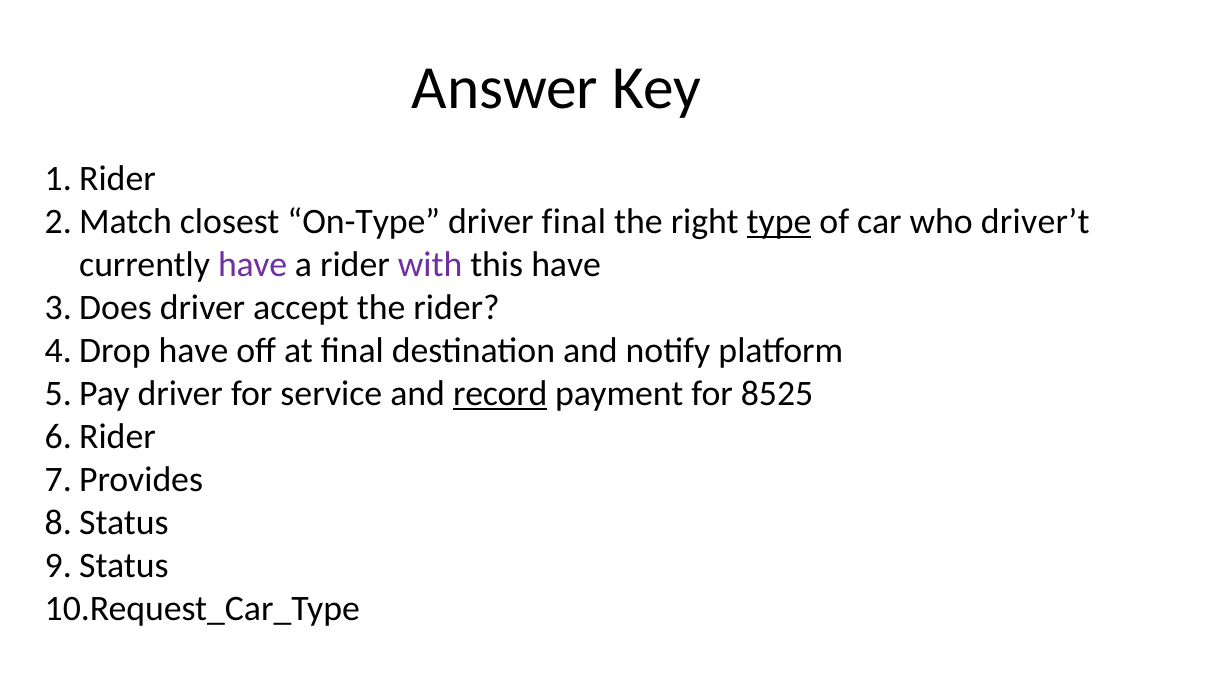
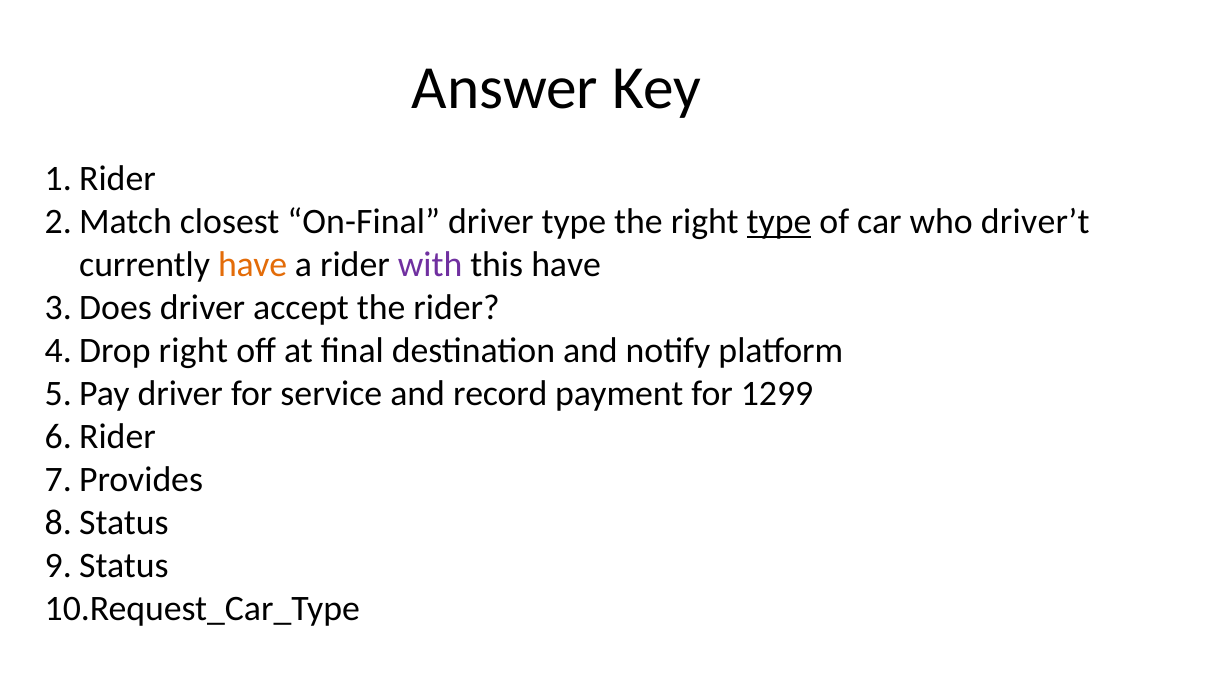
On-Type: On-Type -> On-Final
driver final: final -> type
have at (253, 265) colour: purple -> orange
have at (193, 351): have -> right
record underline: present -> none
8525: 8525 -> 1299
